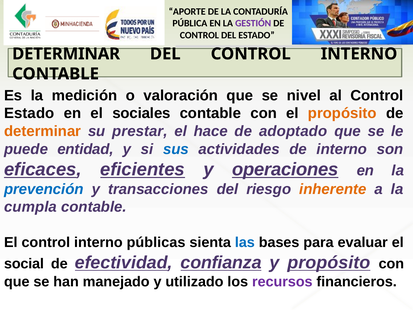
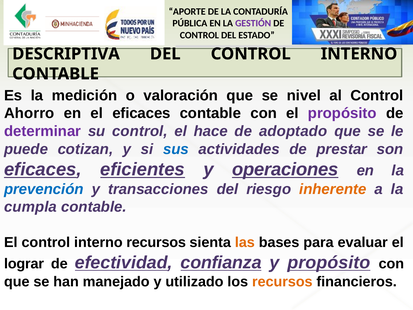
DETERMINAR at (66, 54): DETERMINAR -> DESCRIPTIVA
Estado at (29, 113): Estado -> Ahorro
el sociales: sociales -> eficaces
propósito at (342, 113) colour: orange -> purple
determinar at (43, 131) colour: orange -> purple
su prestar: prestar -> control
entidad: entidad -> cotizan
de interno: interno -> prestar
interno públicas: públicas -> recursos
las colour: blue -> orange
social: social -> lograr
recursos at (282, 281) colour: purple -> orange
